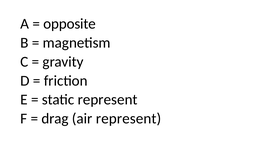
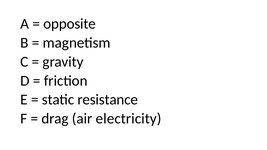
static represent: represent -> resistance
air represent: represent -> electricity
